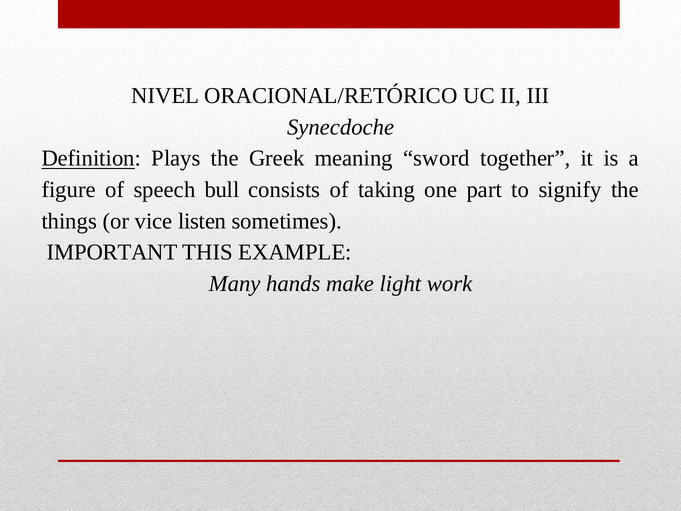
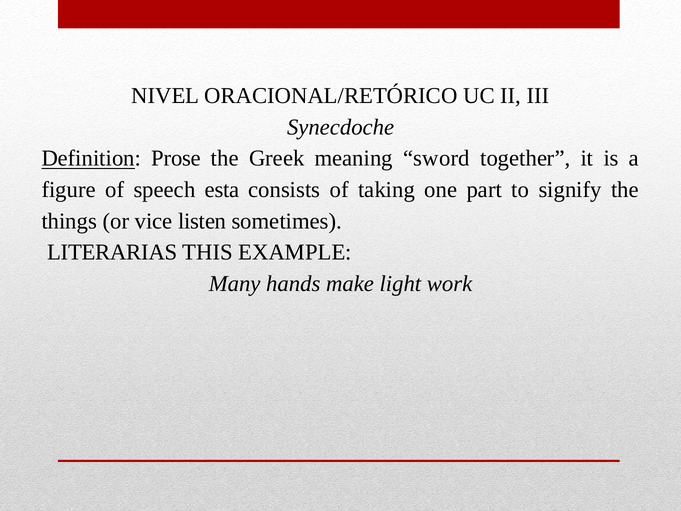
Plays: Plays -> Prose
bull: bull -> esta
IMPORTANT: IMPORTANT -> LITERARIAS
